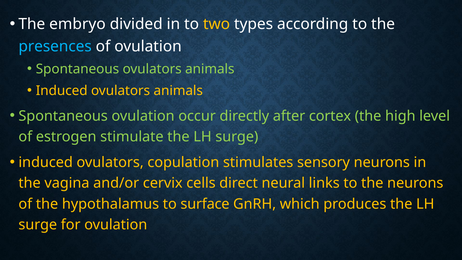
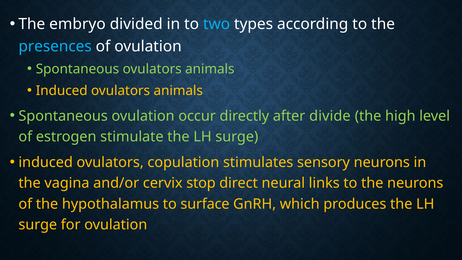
two colour: yellow -> light blue
cortex: cortex -> divide
cells: cells -> stop
